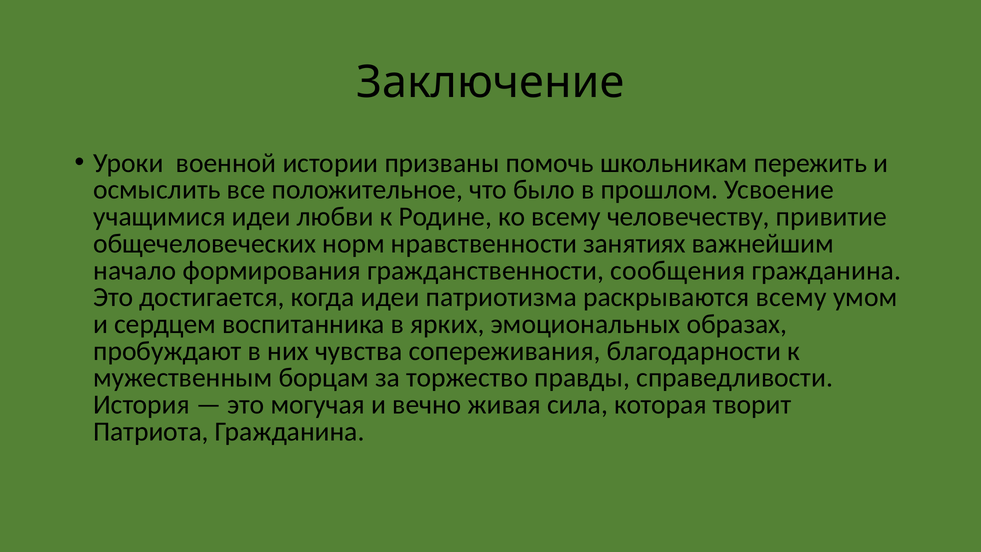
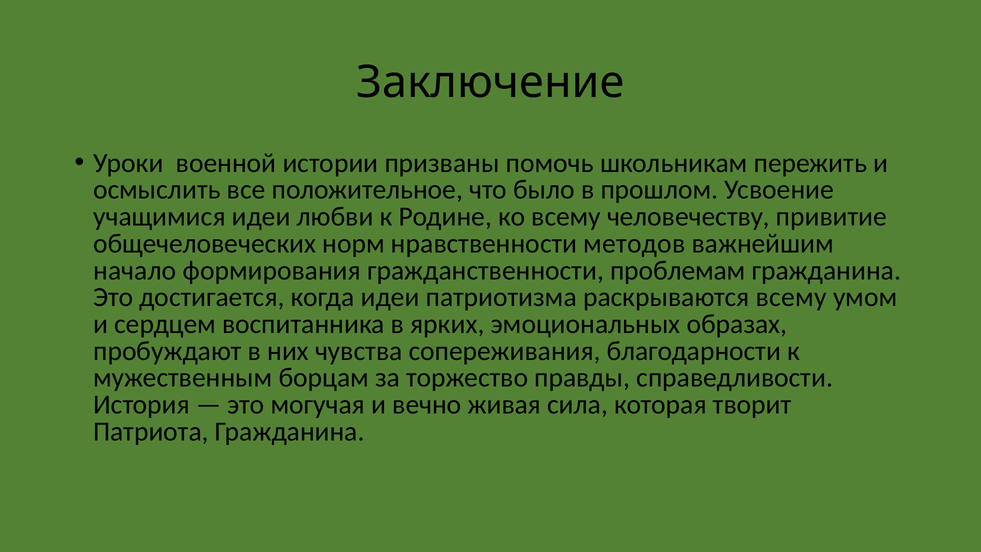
занятиях: занятиях -> методов
сообщения: сообщения -> проблемам
